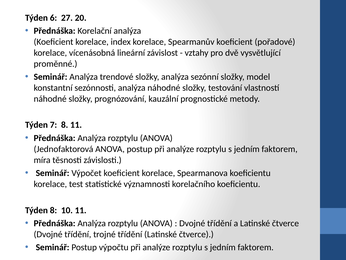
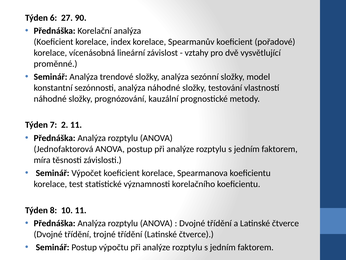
20: 20 -> 90
7 8: 8 -> 2
